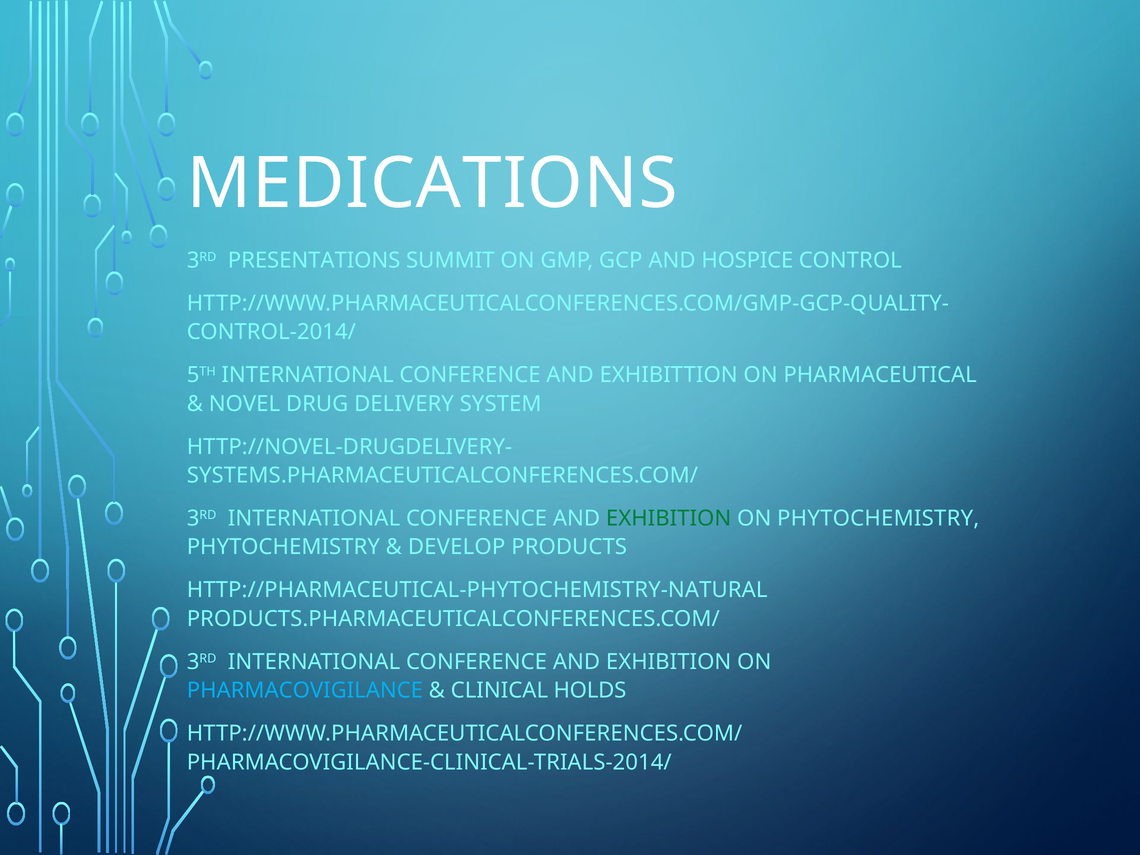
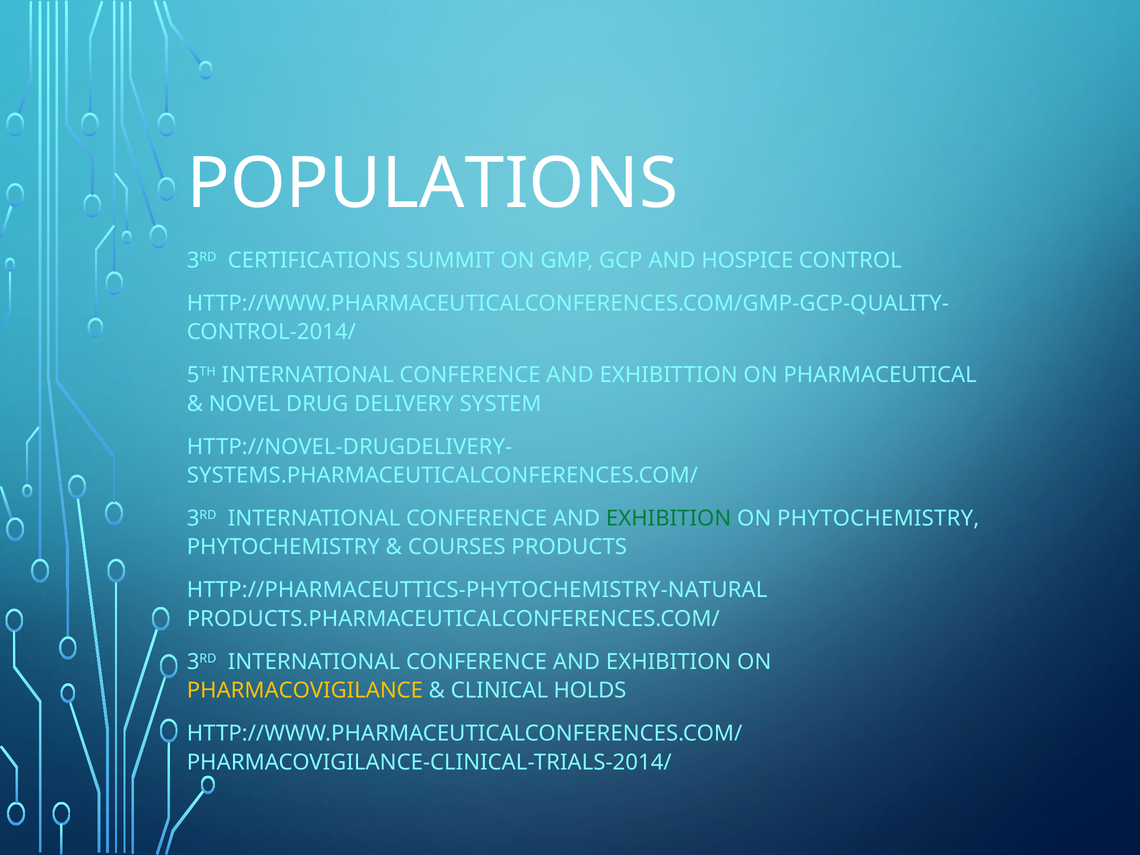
MEDICATIONS: MEDICATIONS -> POPULATIONS
PRESENTATIONS: PRESENTATIONS -> CERTIFICATIONS
DEVELOP: DEVELOP -> COURSES
HTTP://PHARMACEUTICAL-PHYTOCHEMISTRY-NATURAL: HTTP://PHARMACEUTICAL-PHYTOCHEMISTRY-NATURAL -> HTTP://PHARMACEUTTICS-PHYTOCHEMISTRY-NATURAL
PHARMACOVIGILANCE colour: light blue -> yellow
